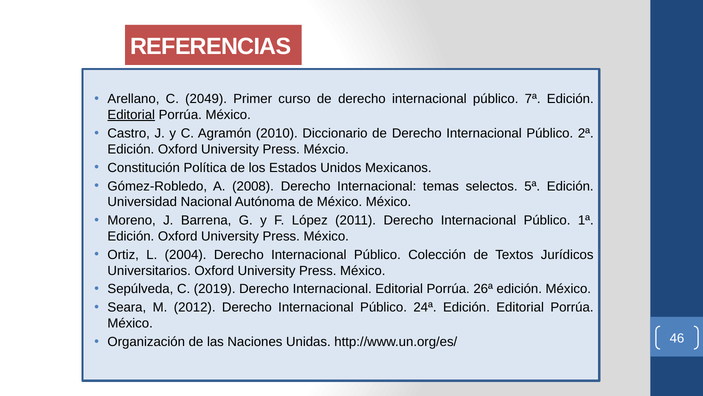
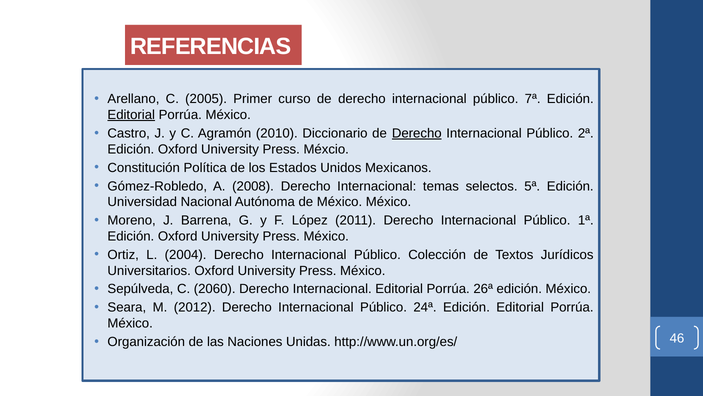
2049: 2049 -> 2005
Derecho at (417, 133) underline: none -> present
2019: 2019 -> 2060
